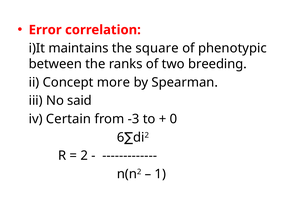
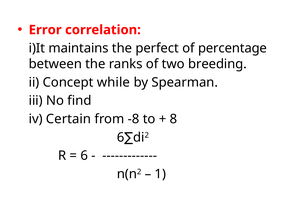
square: square -> perfect
phenotypic: phenotypic -> percentage
more: more -> while
said: said -> find
-3: -3 -> -8
0: 0 -> 8
2 at (84, 155): 2 -> 6
